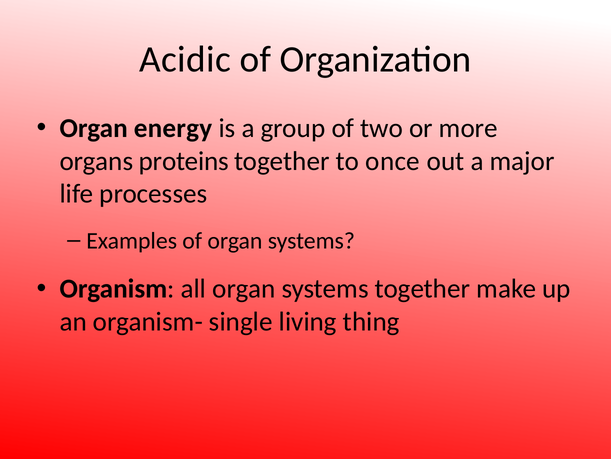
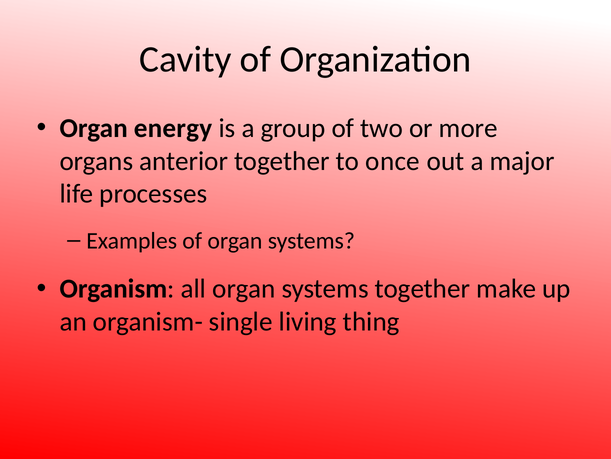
Acidic: Acidic -> Cavity
proteins: proteins -> anterior
